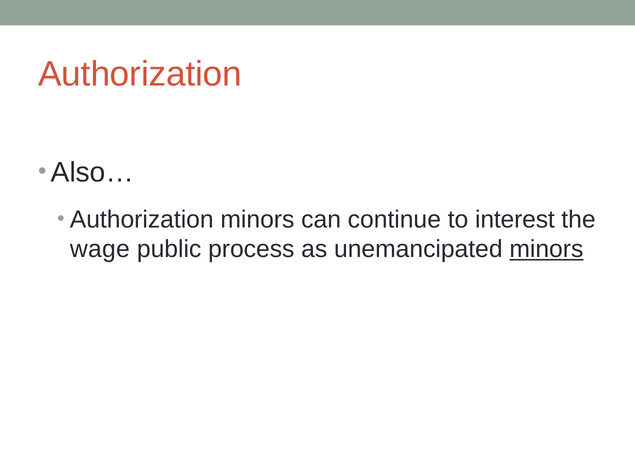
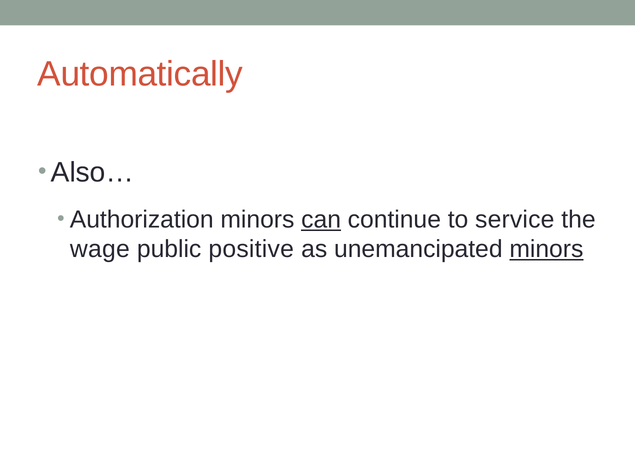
Authorization at (140, 74): Authorization -> Automatically
can underline: none -> present
interest: interest -> service
process: process -> positive
